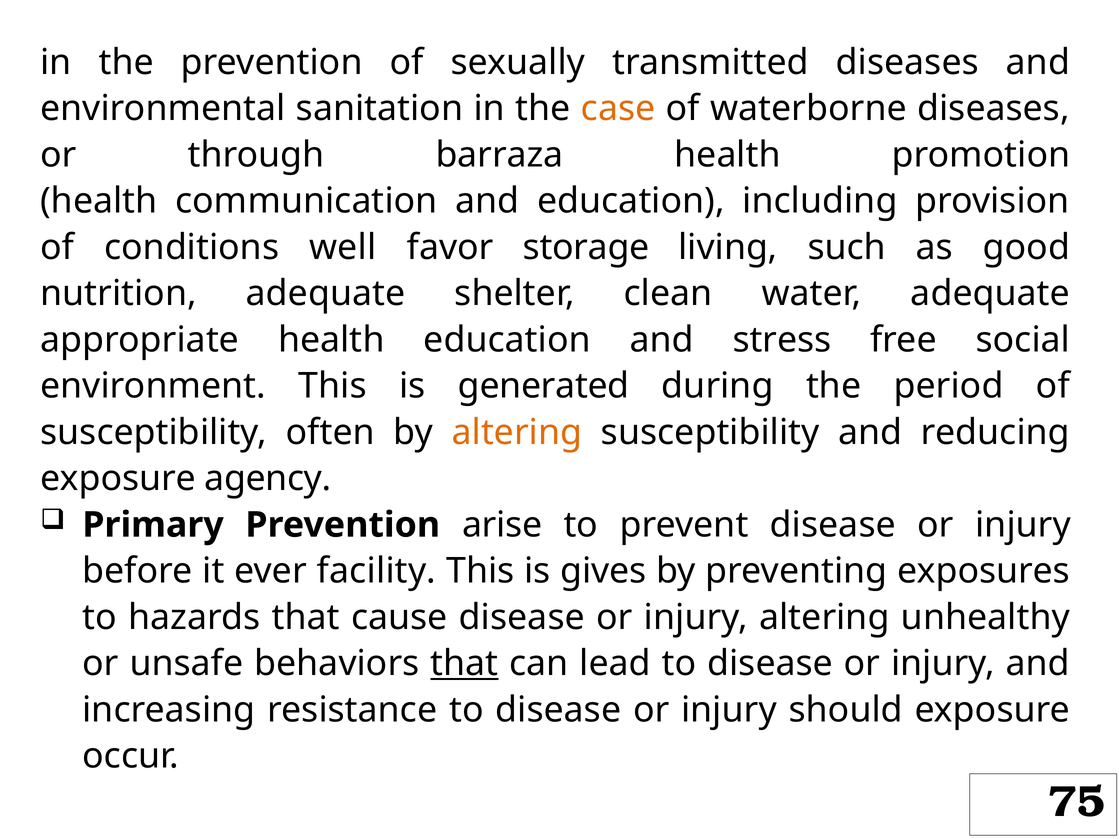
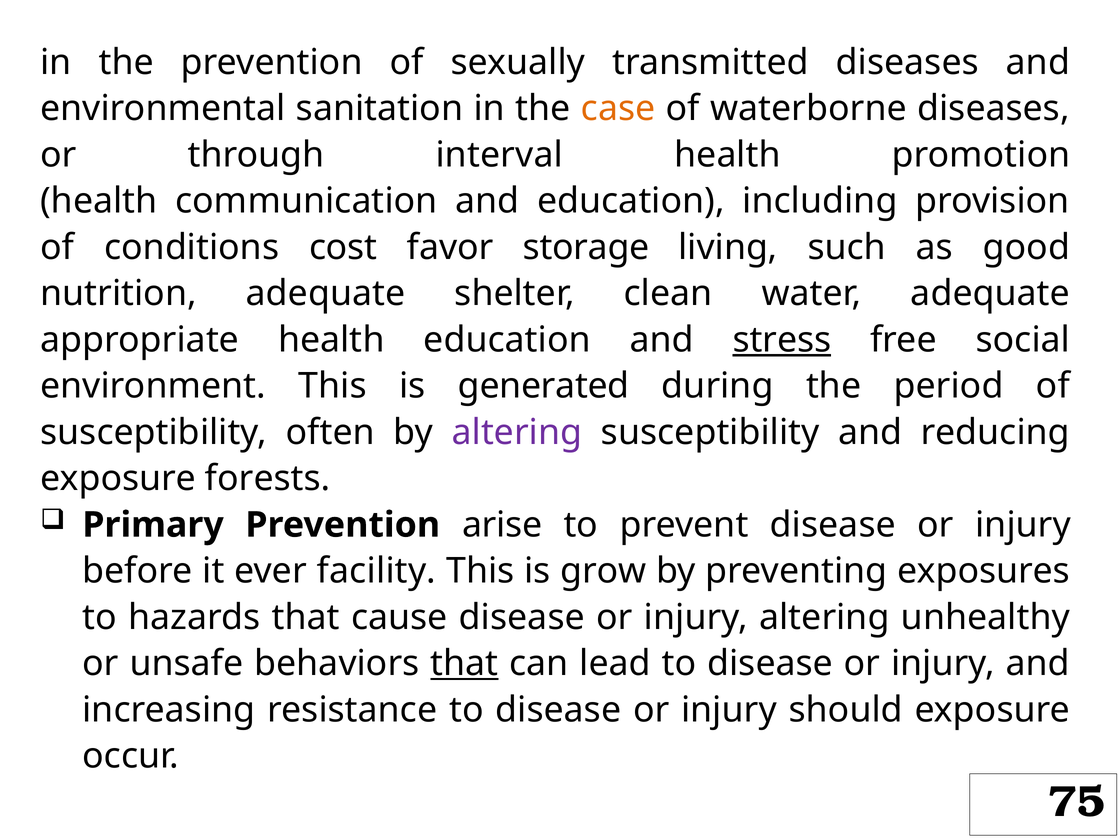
barraza: barraza -> interval
well: well -> cost
stress underline: none -> present
altering at (517, 433) colour: orange -> purple
agency: agency -> forests
gives: gives -> grow
